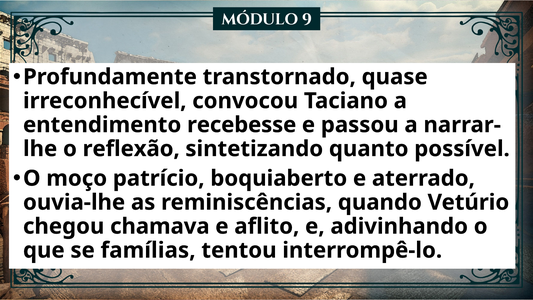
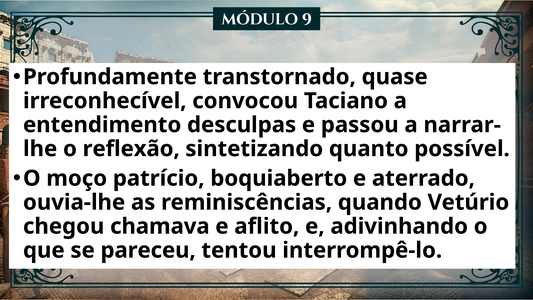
recebesse: recebesse -> desculpas
famílias: famílias -> pareceu
